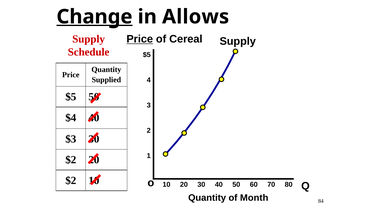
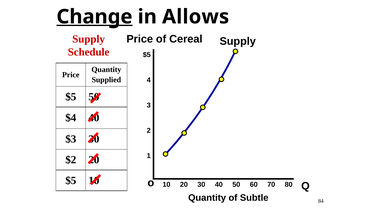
Price at (140, 39) underline: present -> none
$2 at (71, 180): $2 -> $5
Month: Month -> Subtle
